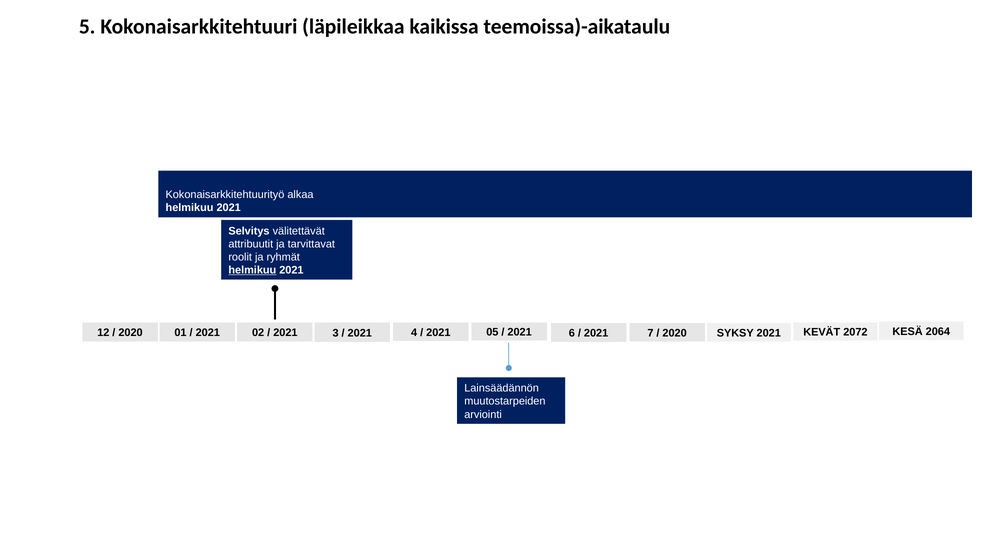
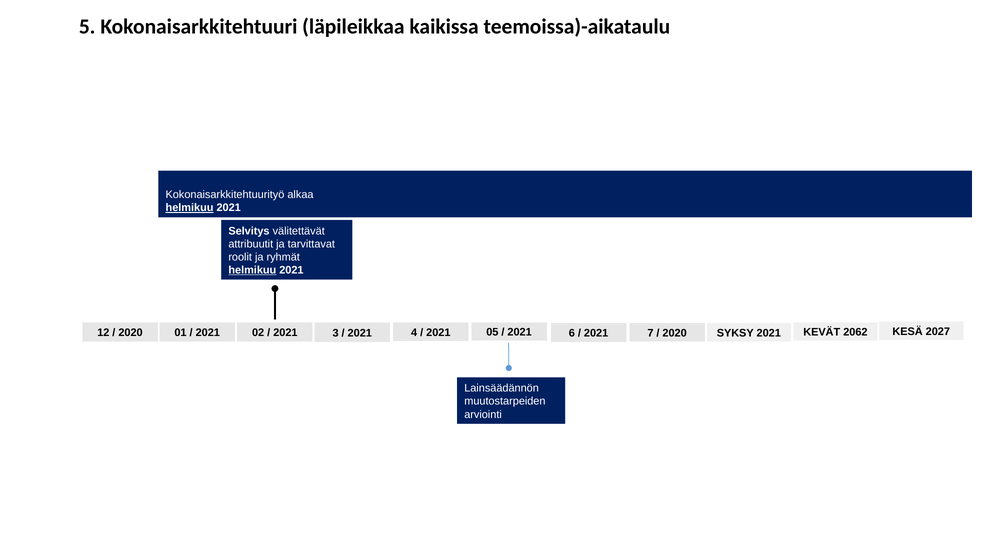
helmikuu at (190, 208) underline: none -> present
2072: 2072 -> 2062
2064: 2064 -> 2027
